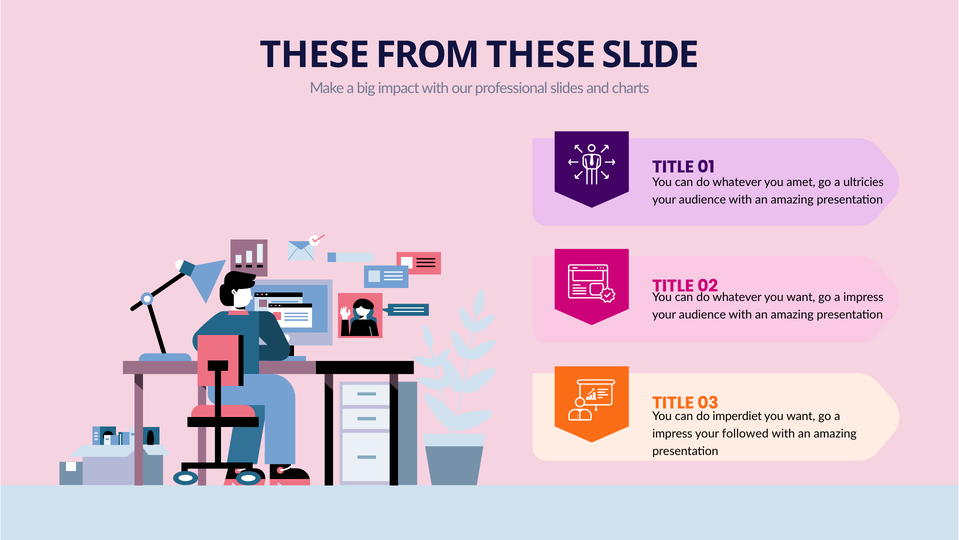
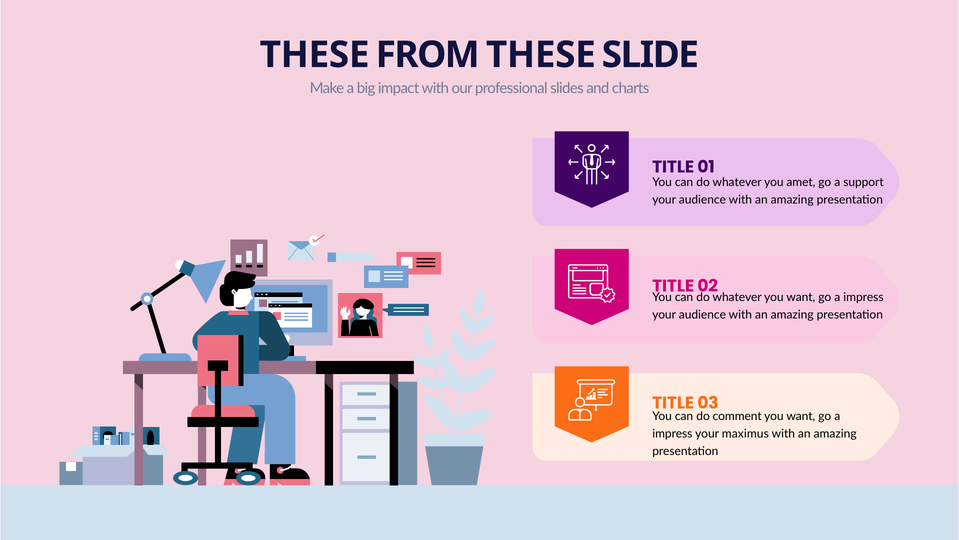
ultricies: ultricies -> support
imperdiet: imperdiet -> comment
followed: followed -> maximus
